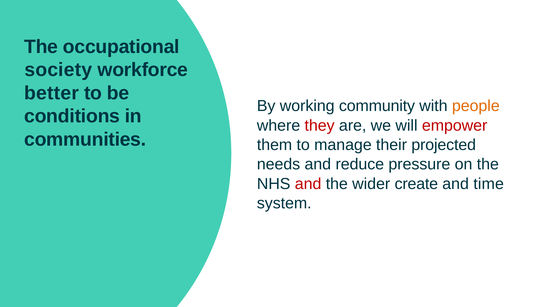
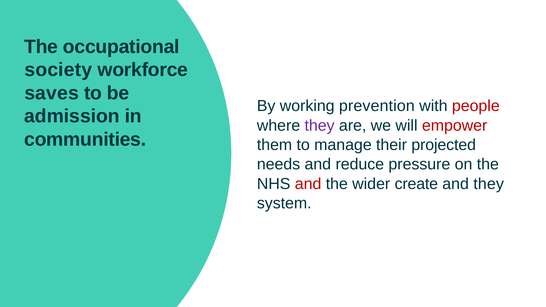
better: better -> saves
community: community -> prevention
people colour: orange -> red
conditions: conditions -> admission
they at (320, 126) colour: red -> purple
and time: time -> they
